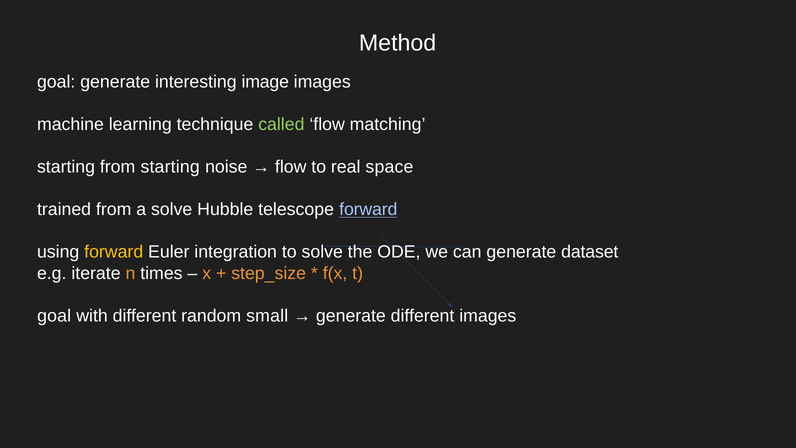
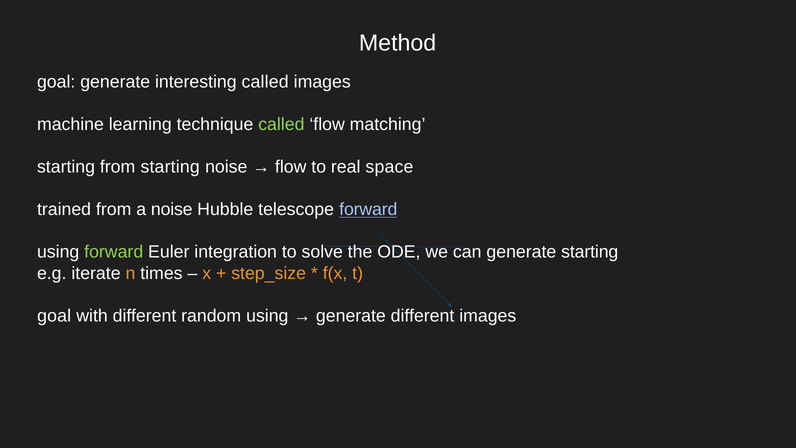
interesting image: image -> called
a solve: solve -> noise
forward at (114, 252) colour: yellow -> light green
generate dataset: dataset -> starting
random small: small -> using
